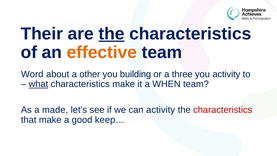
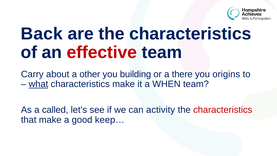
Their: Their -> Back
the at (111, 34) underline: present -> none
effective colour: orange -> red
Word: Word -> Carry
three: three -> there
you activity: activity -> origins
made: made -> called
